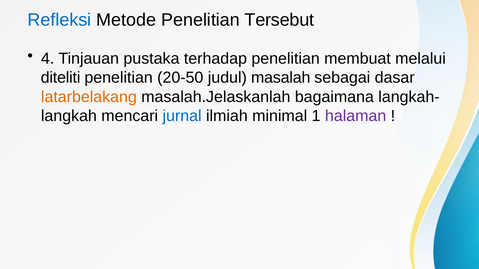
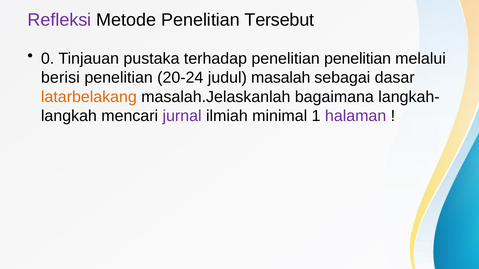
Refleksi colour: blue -> purple
4: 4 -> 0
penelitian membuat: membuat -> penelitian
diteliti: diteliti -> berisi
20-50: 20-50 -> 20-24
jurnal colour: blue -> purple
